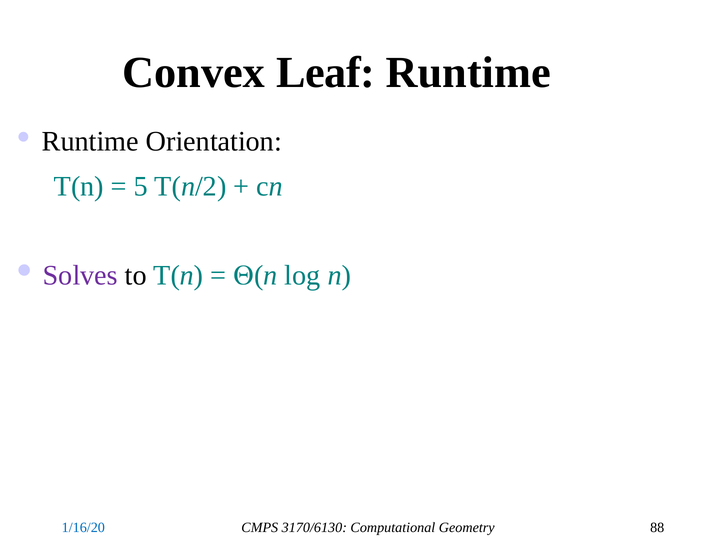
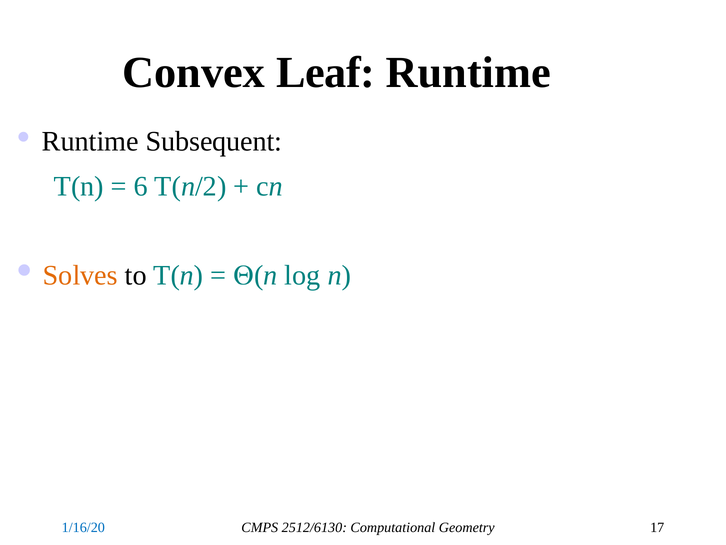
Orientation: Orientation -> Subsequent
5: 5 -> 6
Solves colour: purple -> orange
3170/6130: 3170/6130 -> 2512/6130
88: 88 -> 17
